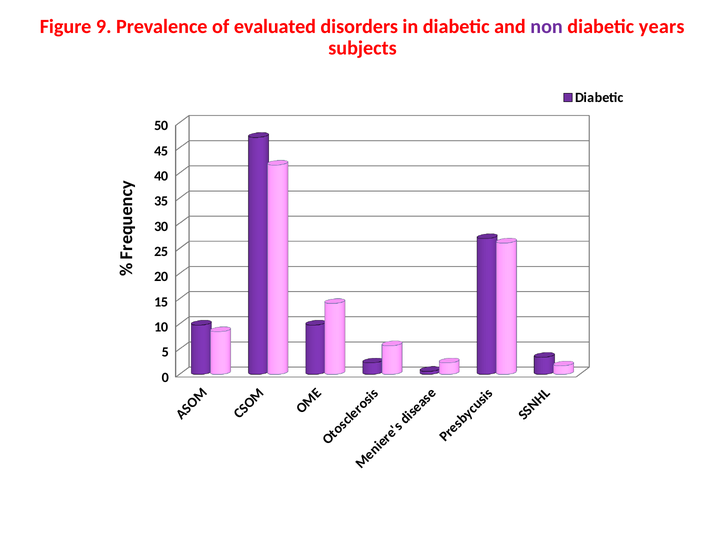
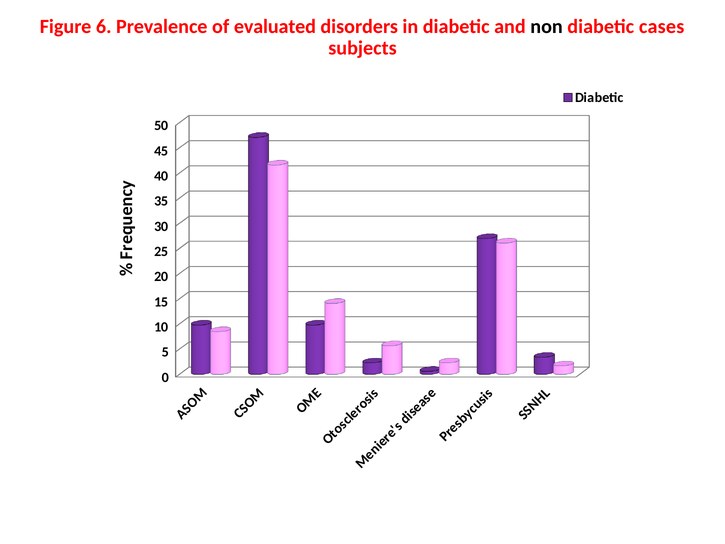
9: 9 -> 6
non colour: purple -> black
years: years -> cases
